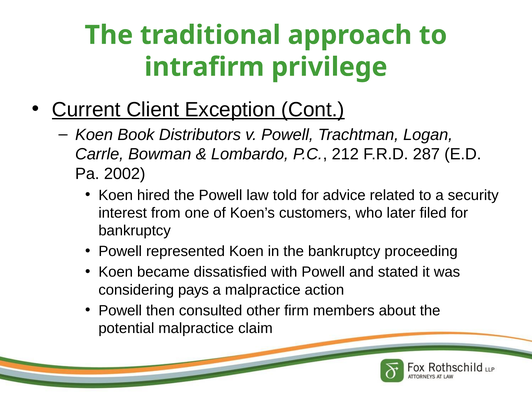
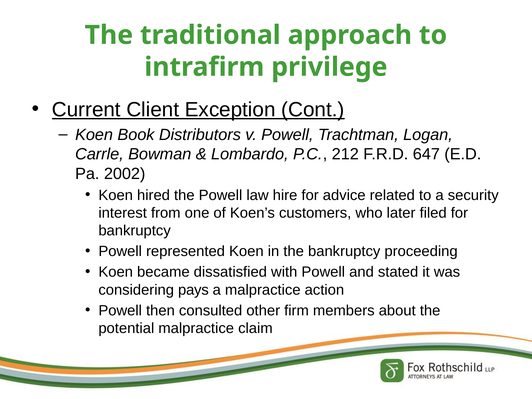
287: 287 -> 647
told: told -> hire
